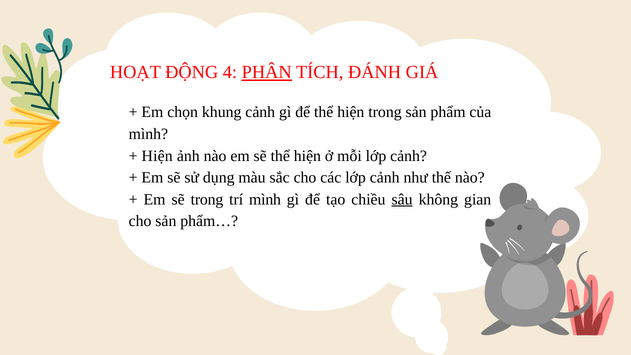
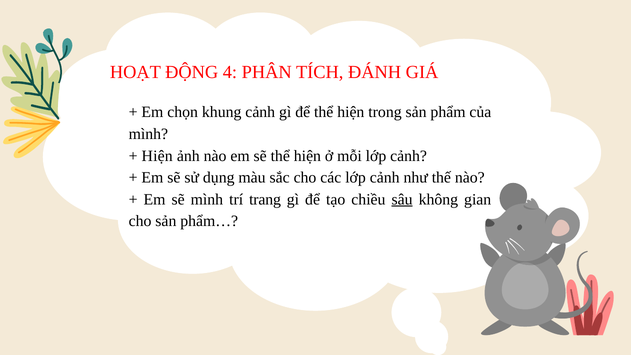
PHÂN underline: present -> none
sẽ trong: trong -> mình
trí mình: mình -> trang
